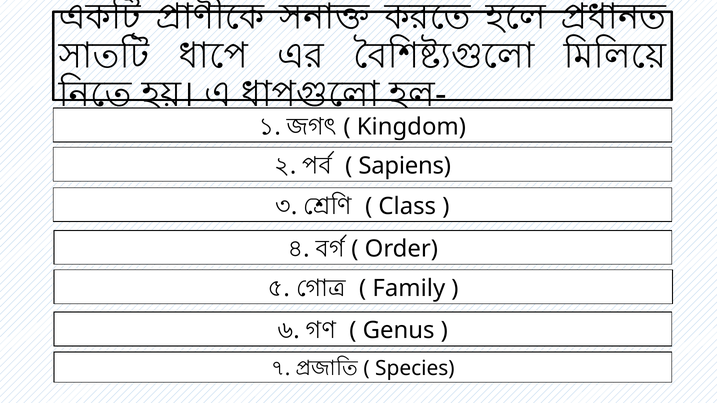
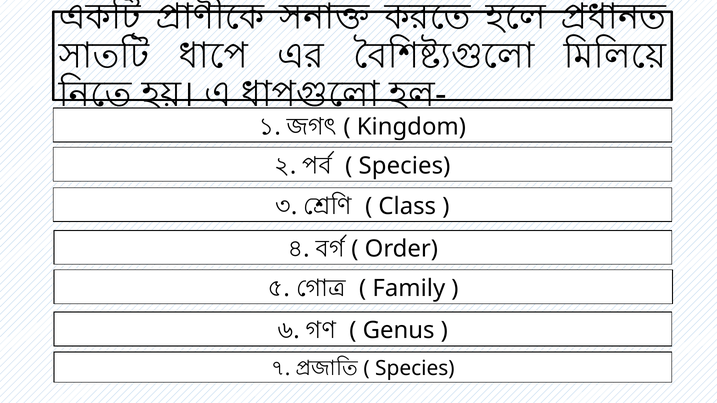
Sapiens at (405, 166): Sapiens -> Species
